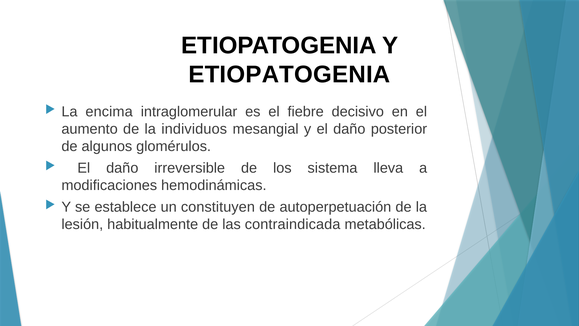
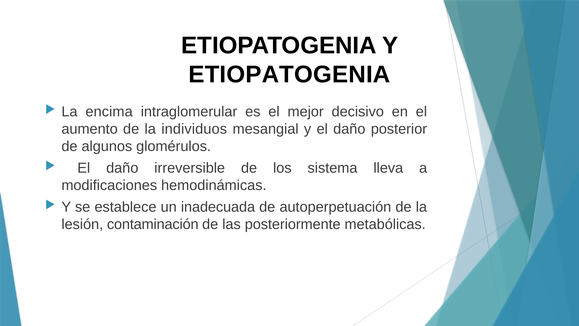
fiebre: fiebre -> mejor
constituyen: constituyen -> inadecuada
habitualmente: habitualmente -> contaminación
contraindicada: contraindicada -> posteriormente
